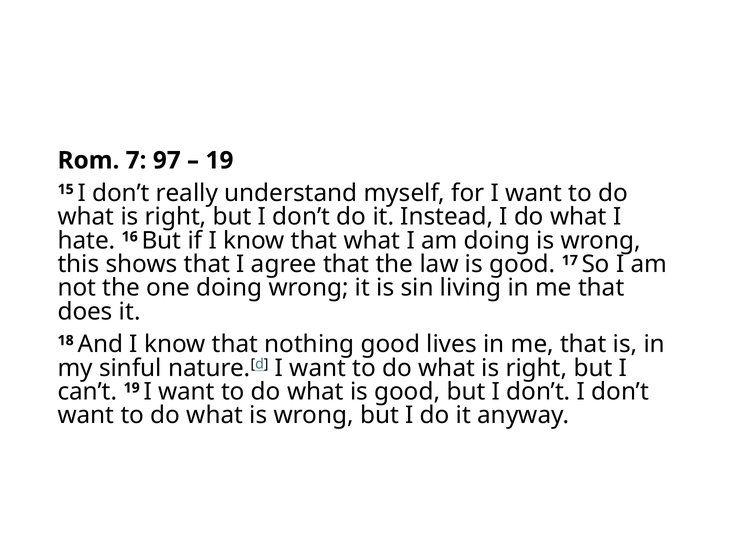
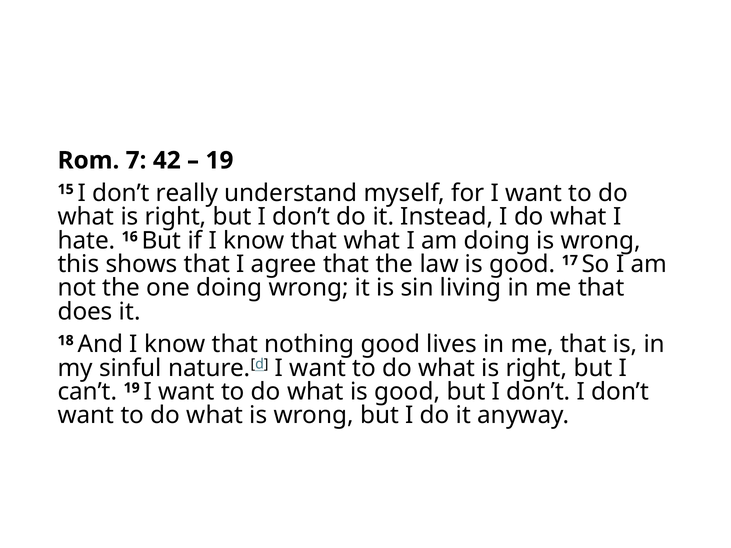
97: 97 -> 42
